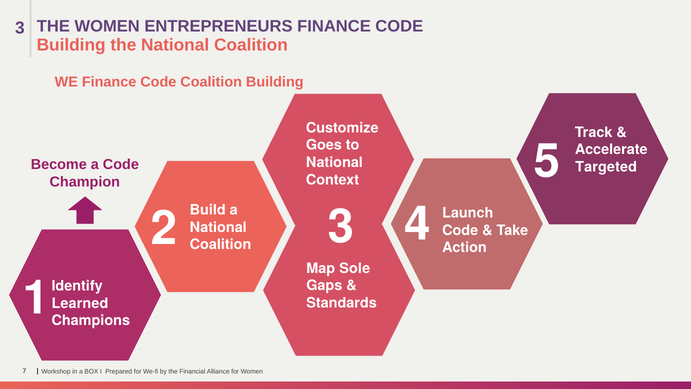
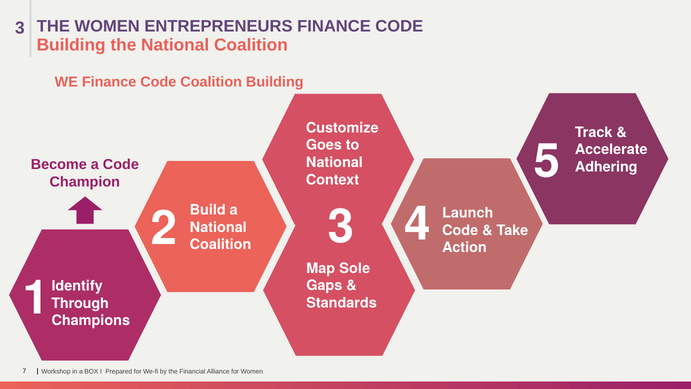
Targeted: Targeted -> Adhering
Learned: Learned -> Through
